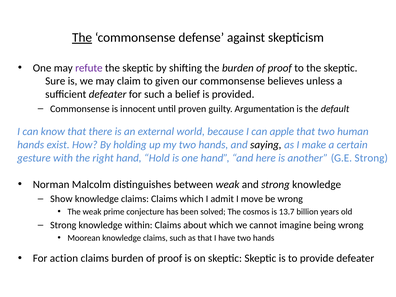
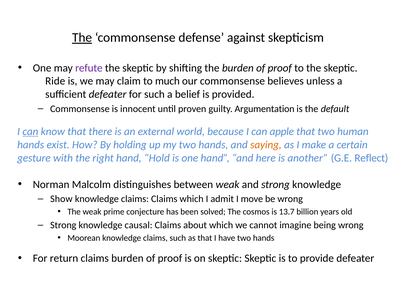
Sure: Sure -> Ride
given: given -> much
can at (30, 131) underline: none -> present
saying colour: black -> orange
G.E Strong: Strong -> Reflect
within: within -> causal
action: action -> return
